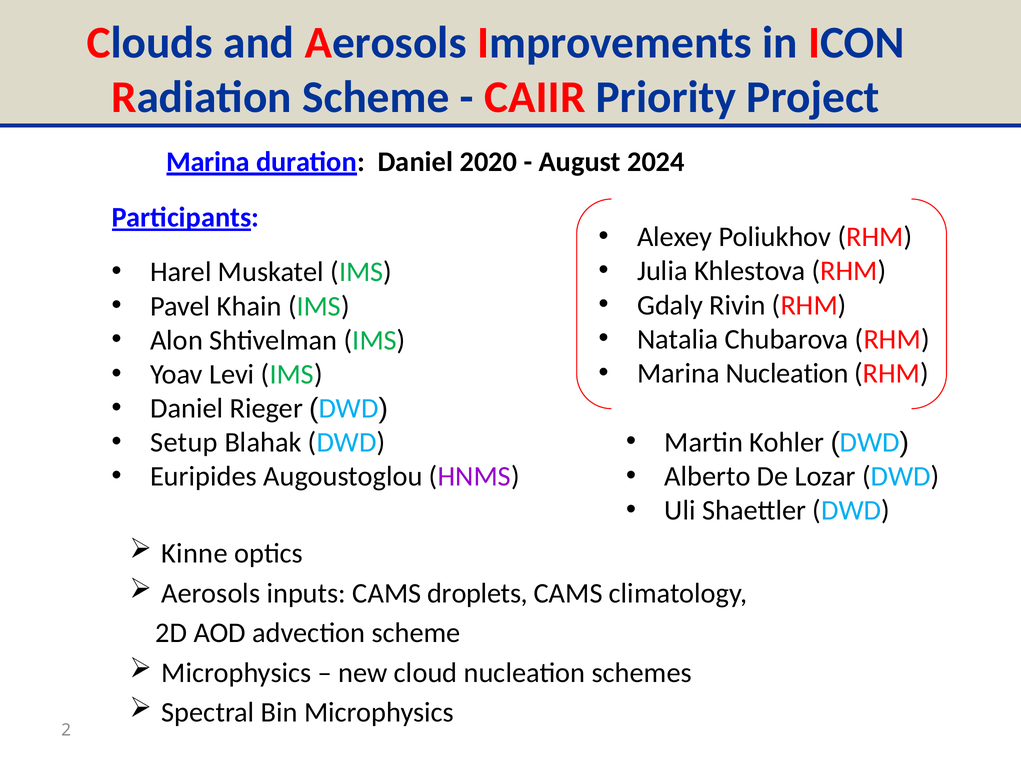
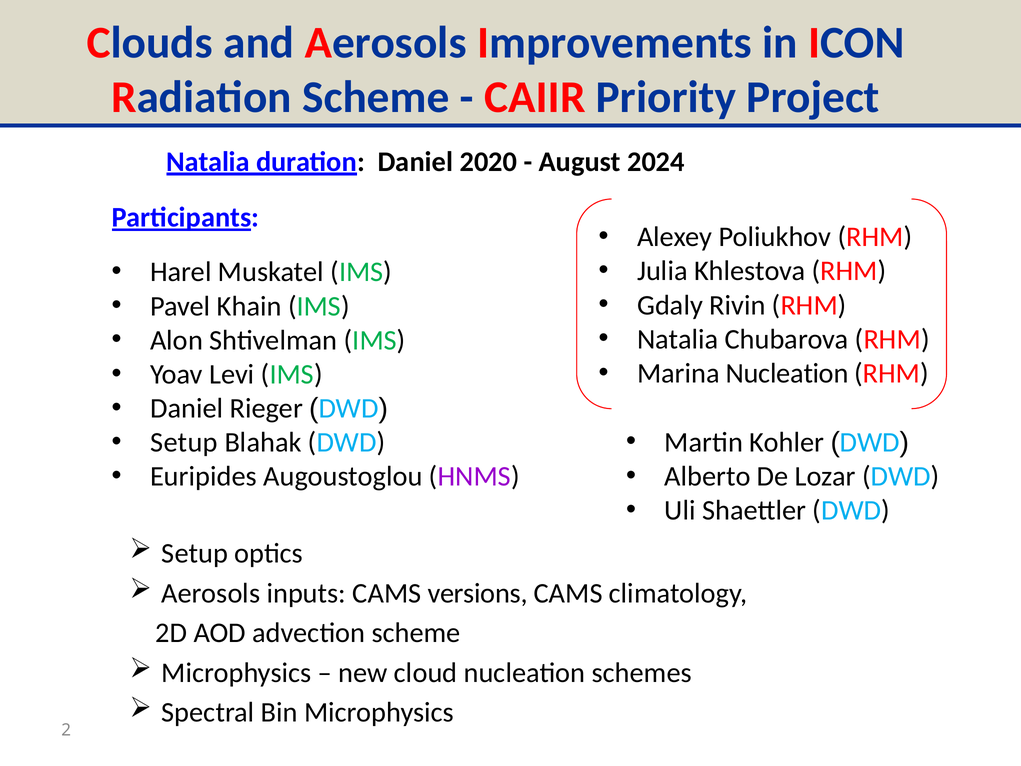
Marina at (208, 162): Marina -> Natalia
Kinne at (195, 553): Kinne -> Setup
droplets: droplets -> versions
